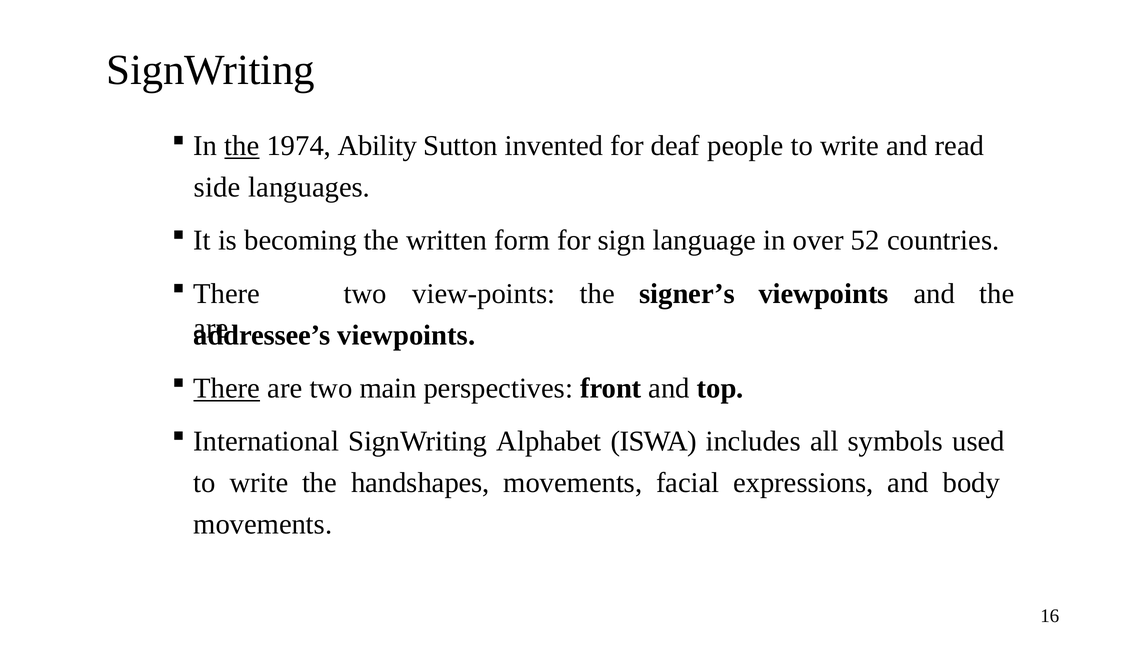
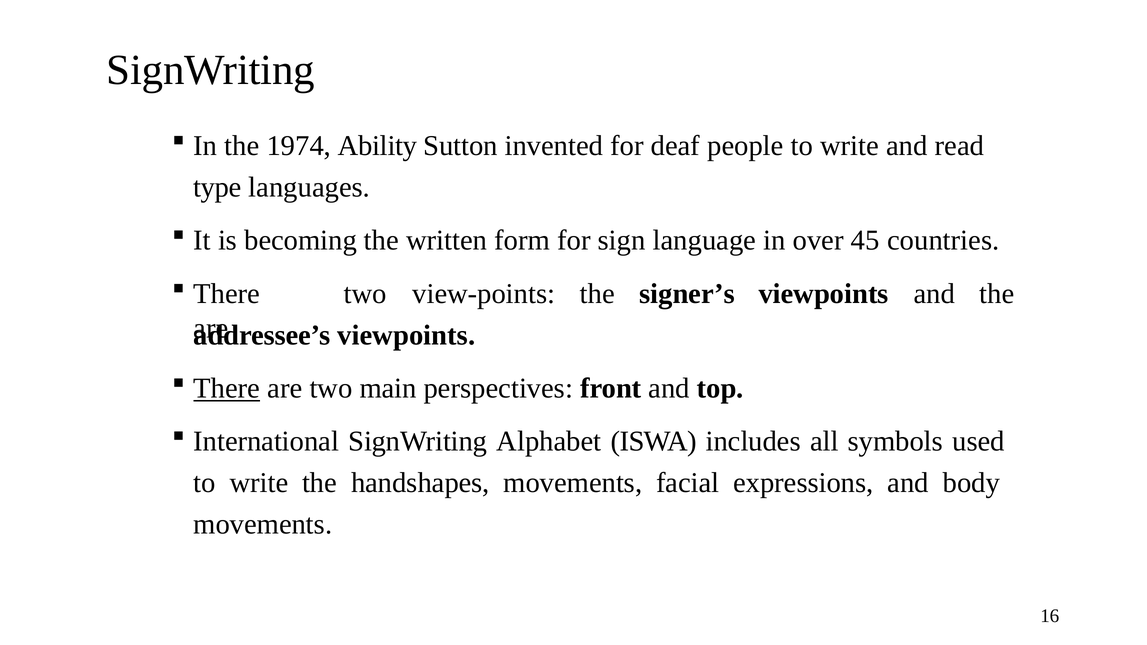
the at (242, 146) underline: present -> none
side: side -> type
52: 52 -> 45
